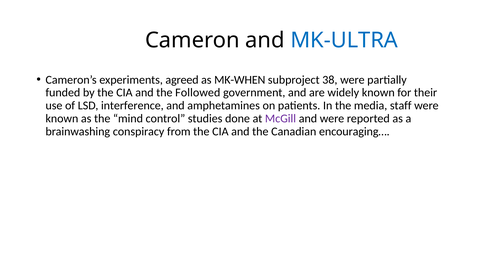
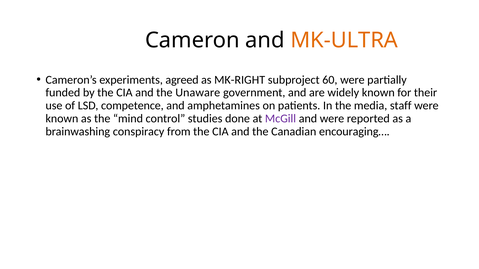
MK-ULTRA colour: blue -> orange
MK-WHEN: MK-WHEN -> MK-RIGHT
38: 38 -> 60
Followed: Followed -> Unaware
interference: interference -> competence
